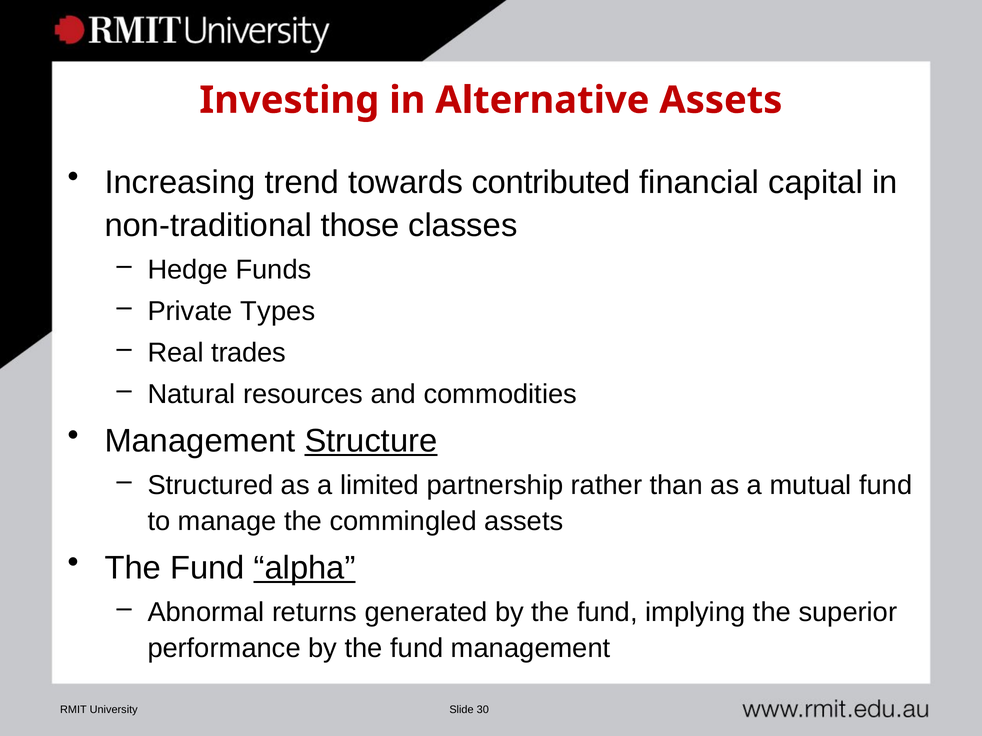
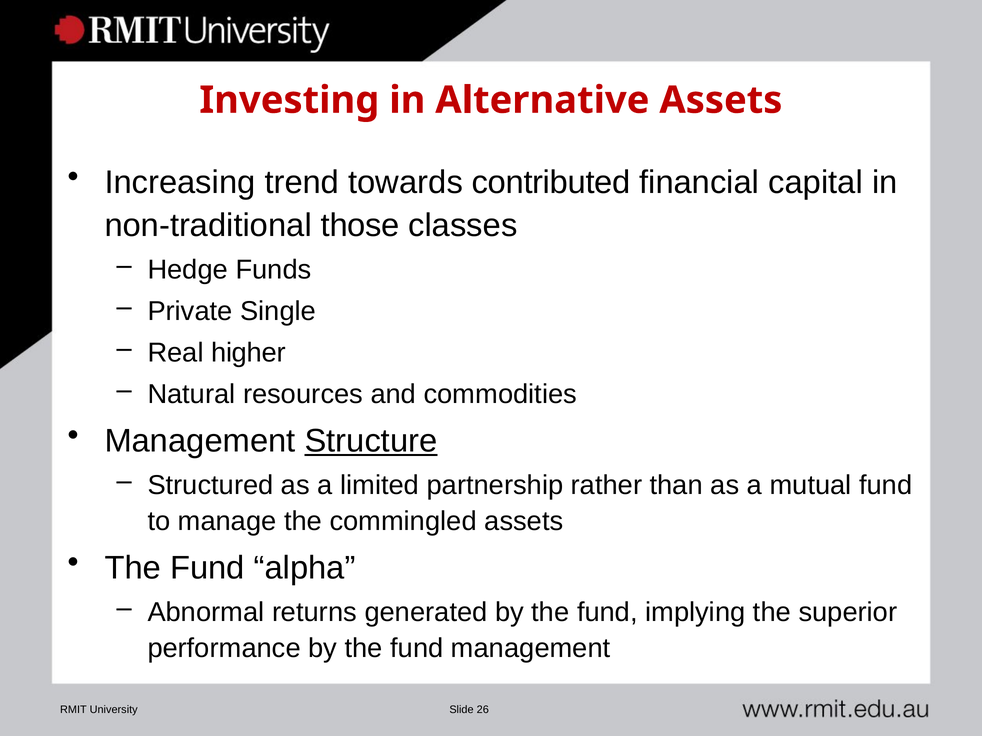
Types: Types -> Single
trades: trades -> higher
alpha underline: present -> none
30: 30 -> 26
